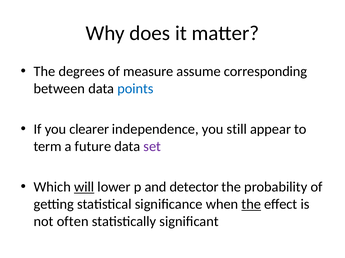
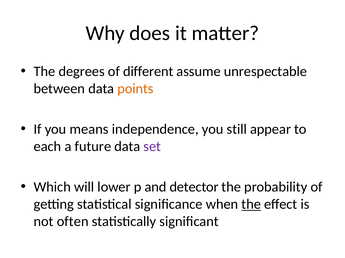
measure: measure -> different
corresponding: corresponding -> unrespectable
points colour: blue -> orange
clearer: clearer -> means
term: term -> each
will underline: present -> none
